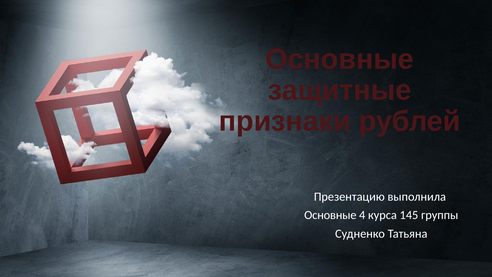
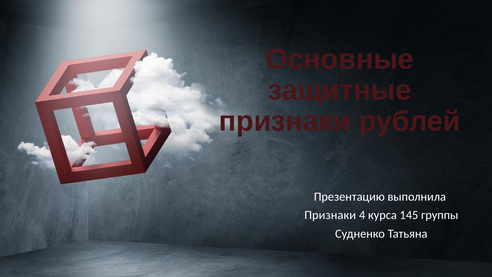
Основные at (330, 215): Основные -> Признаки
